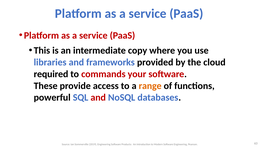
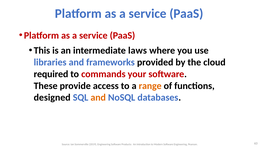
copy: copy -> laws
powerful: powerful -> designed
and at (98, 97) colour: red -> orange
